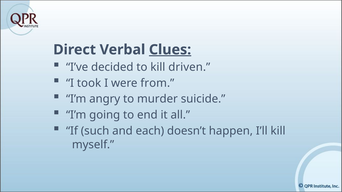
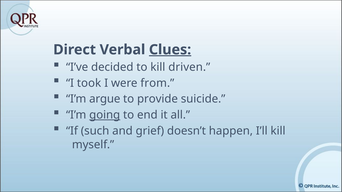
angry: angry -> argue
murder: murder -> provide
going underline: none -> present
each: each -> grief
